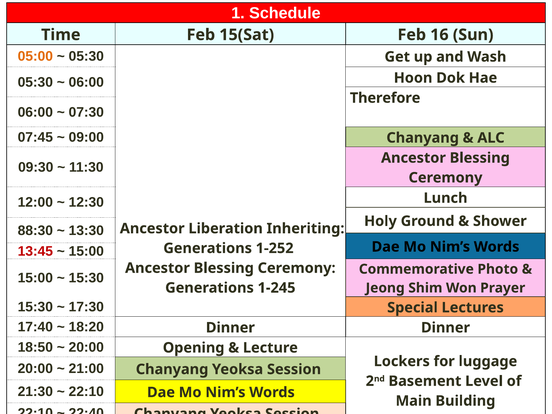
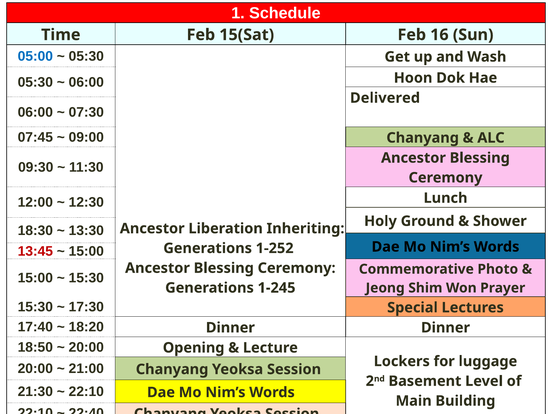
05:00 at (35, 56) colour: orange -> blue
Therefore: Therefore -> Delivered
88:30: 88:30 -> 18:30
